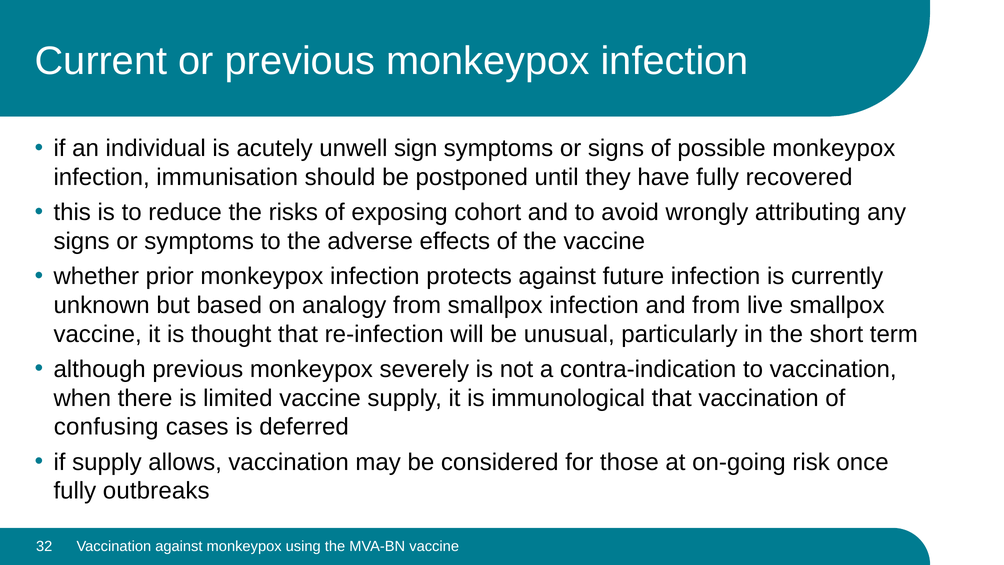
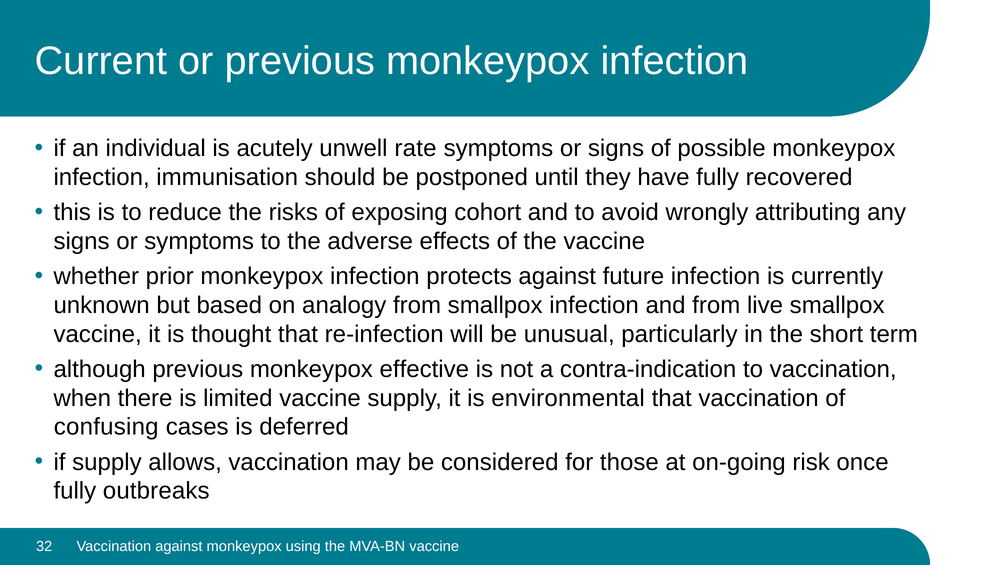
sign: sign -> rate
severely: severely -> effective
immunological: immunological -> environmental
